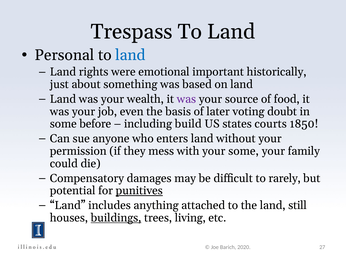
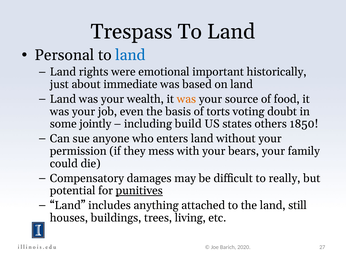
something: something -> immediate
was at (186, 99) colour: purple -> orange
later: later -> torts
before: before -> jointly
courts: courts -> others
your some: some -> bears
rarely: rarely -> really
buildings underline: present -> none
